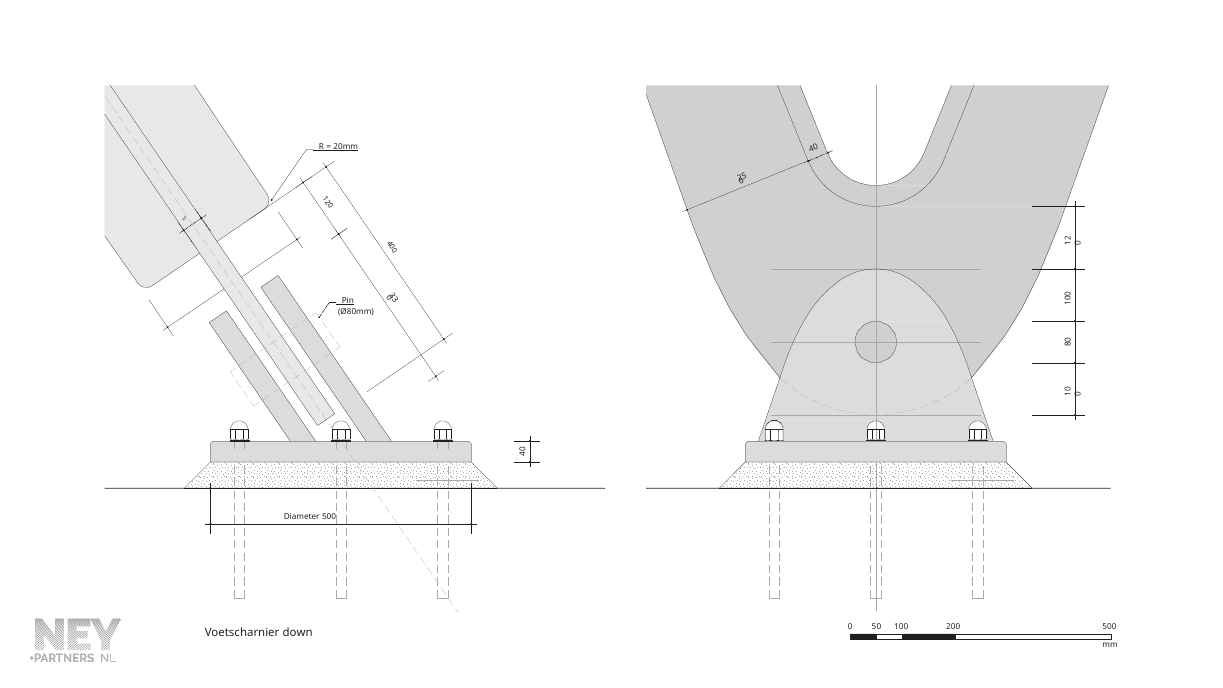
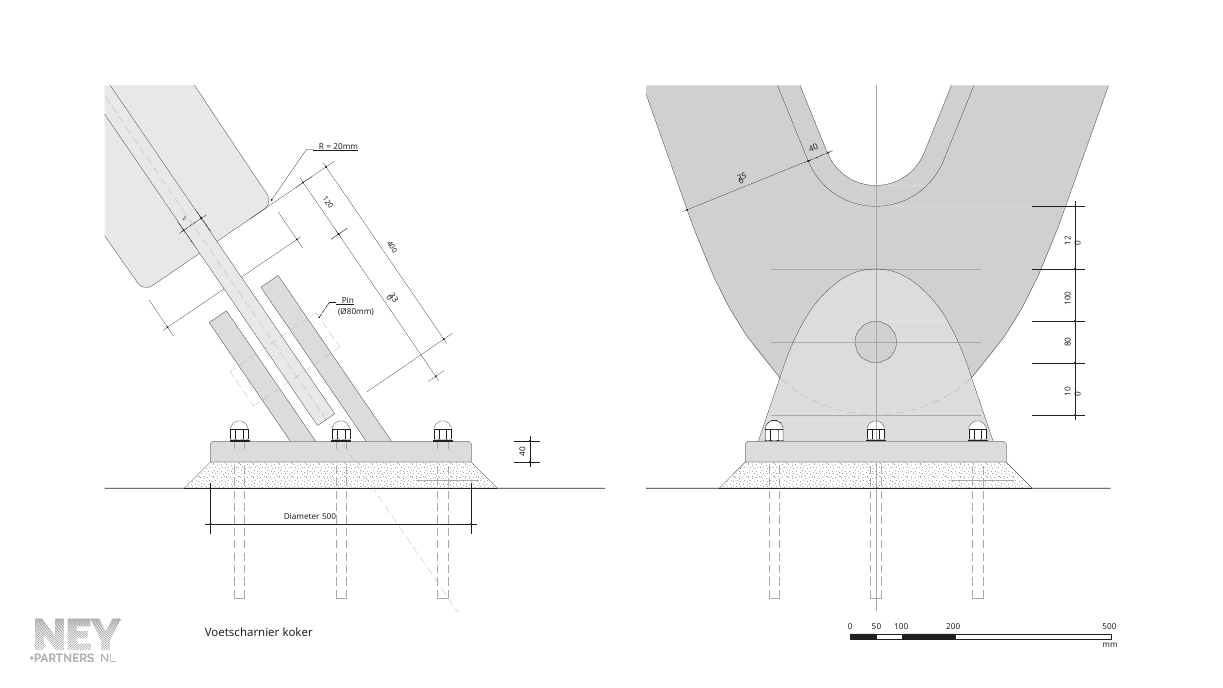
down: down -> koker
